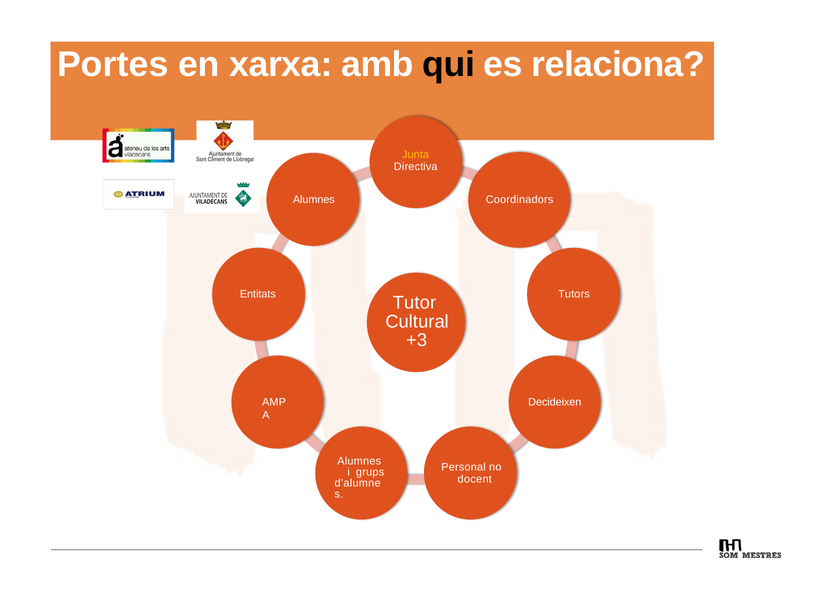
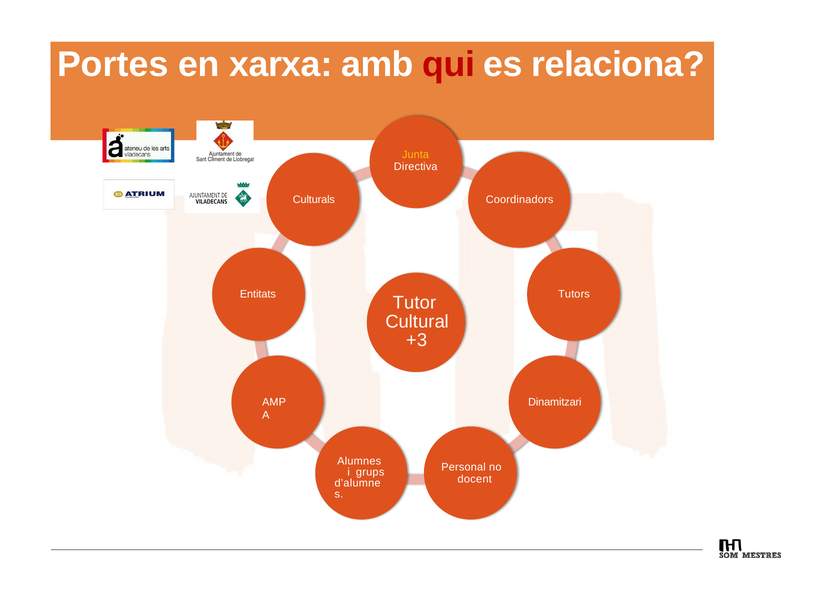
qui colour: black -> red
Alumnes at (314, 199): Alumnes -> Culturals
Decideixen: Decideixen -> Dinamitzari
